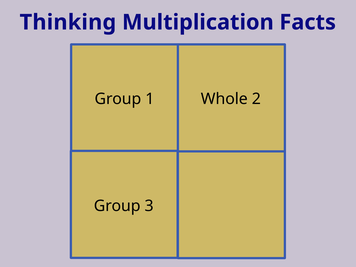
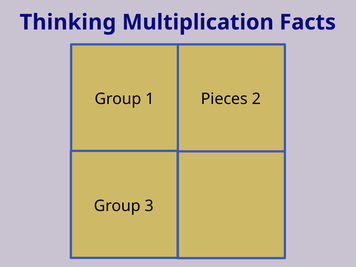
Whole: Whole -> Pieces
